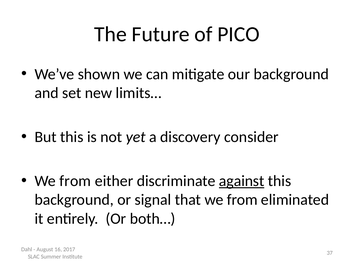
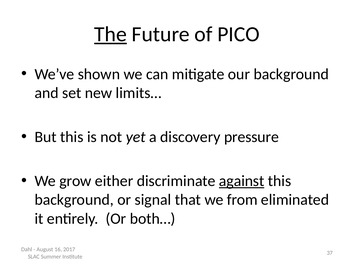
The underline: none -> present
consider: consider -> pressure
from at (75, 181): from -> grow
